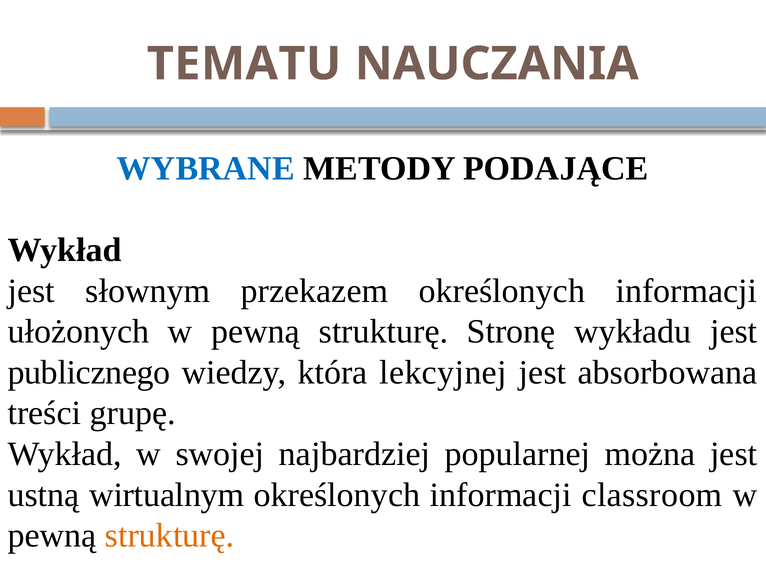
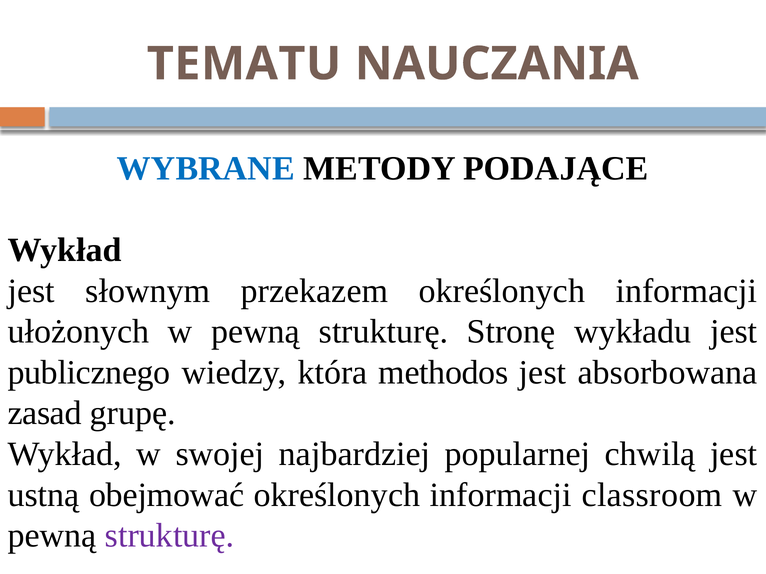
lekcyjnej: lekcyjnej -> methodos
treści: treści -> zasad
można: można -> chwilą
wirtualnym: wirtualnym -> obejmować
strukturę at (170, 536) colour: orange -> purple
